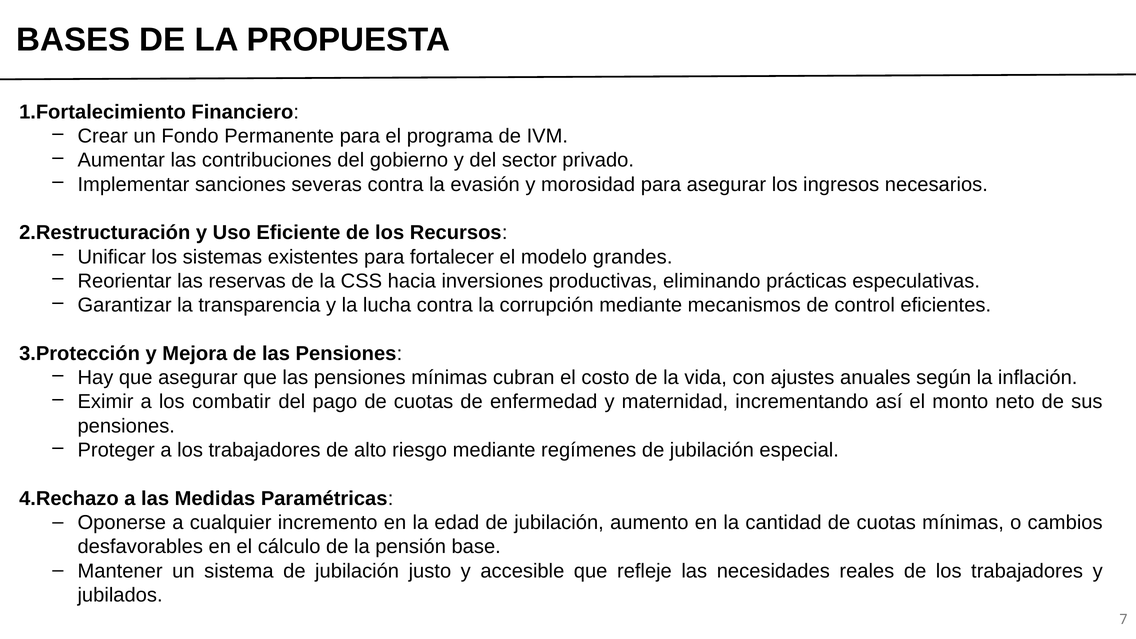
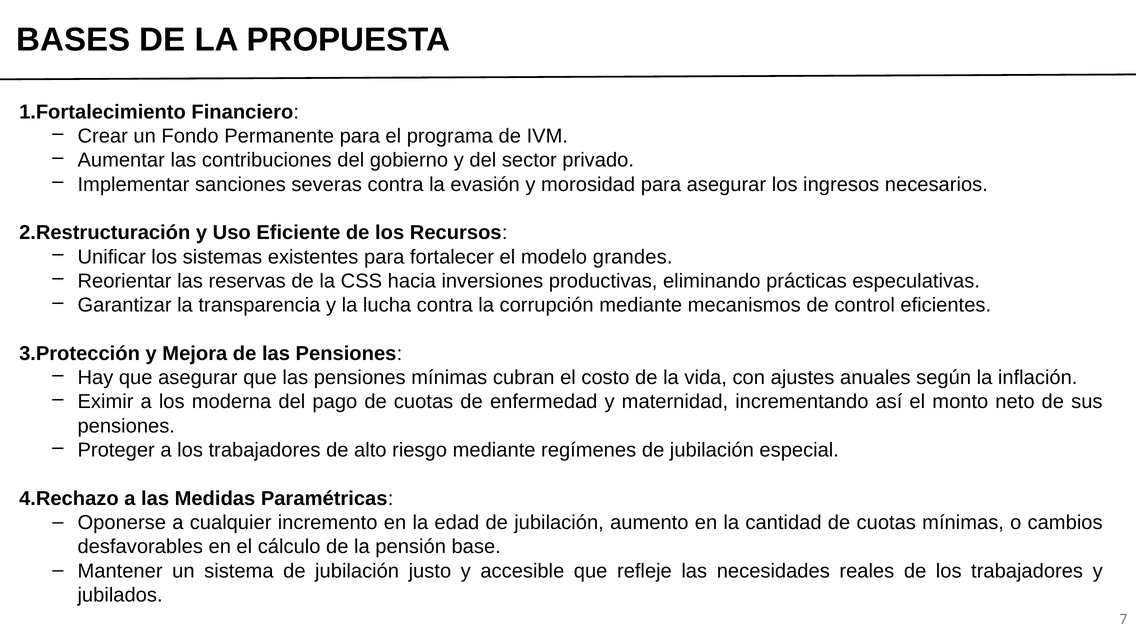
combatir: combatir -> moderna
